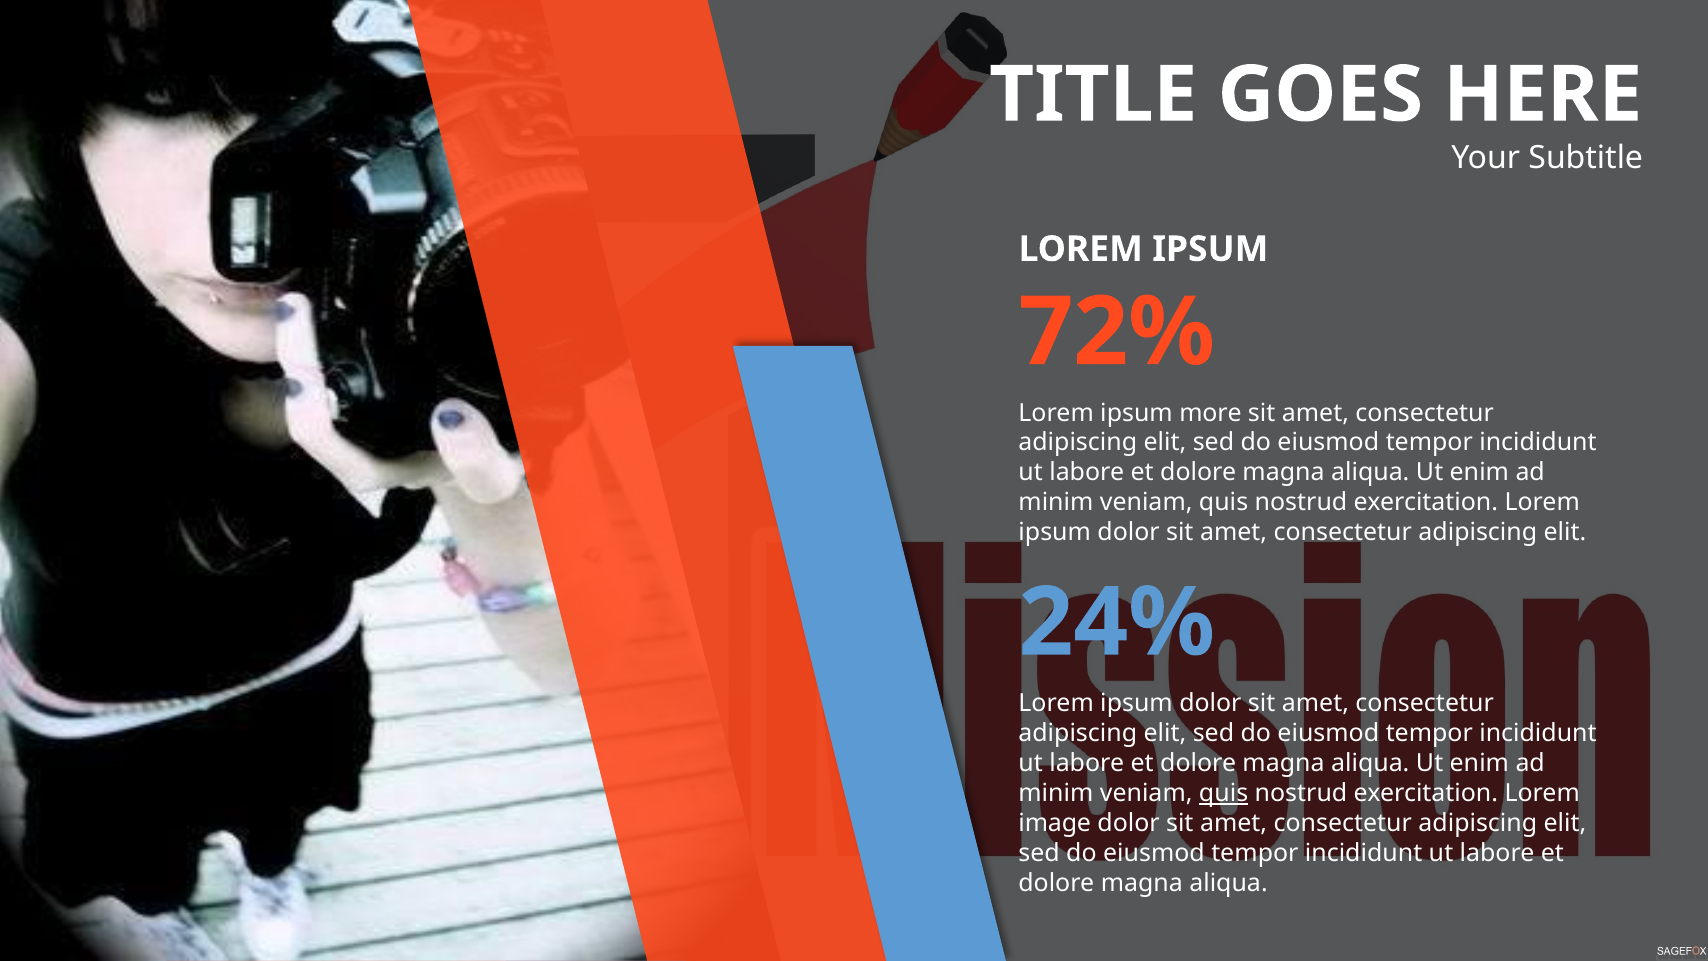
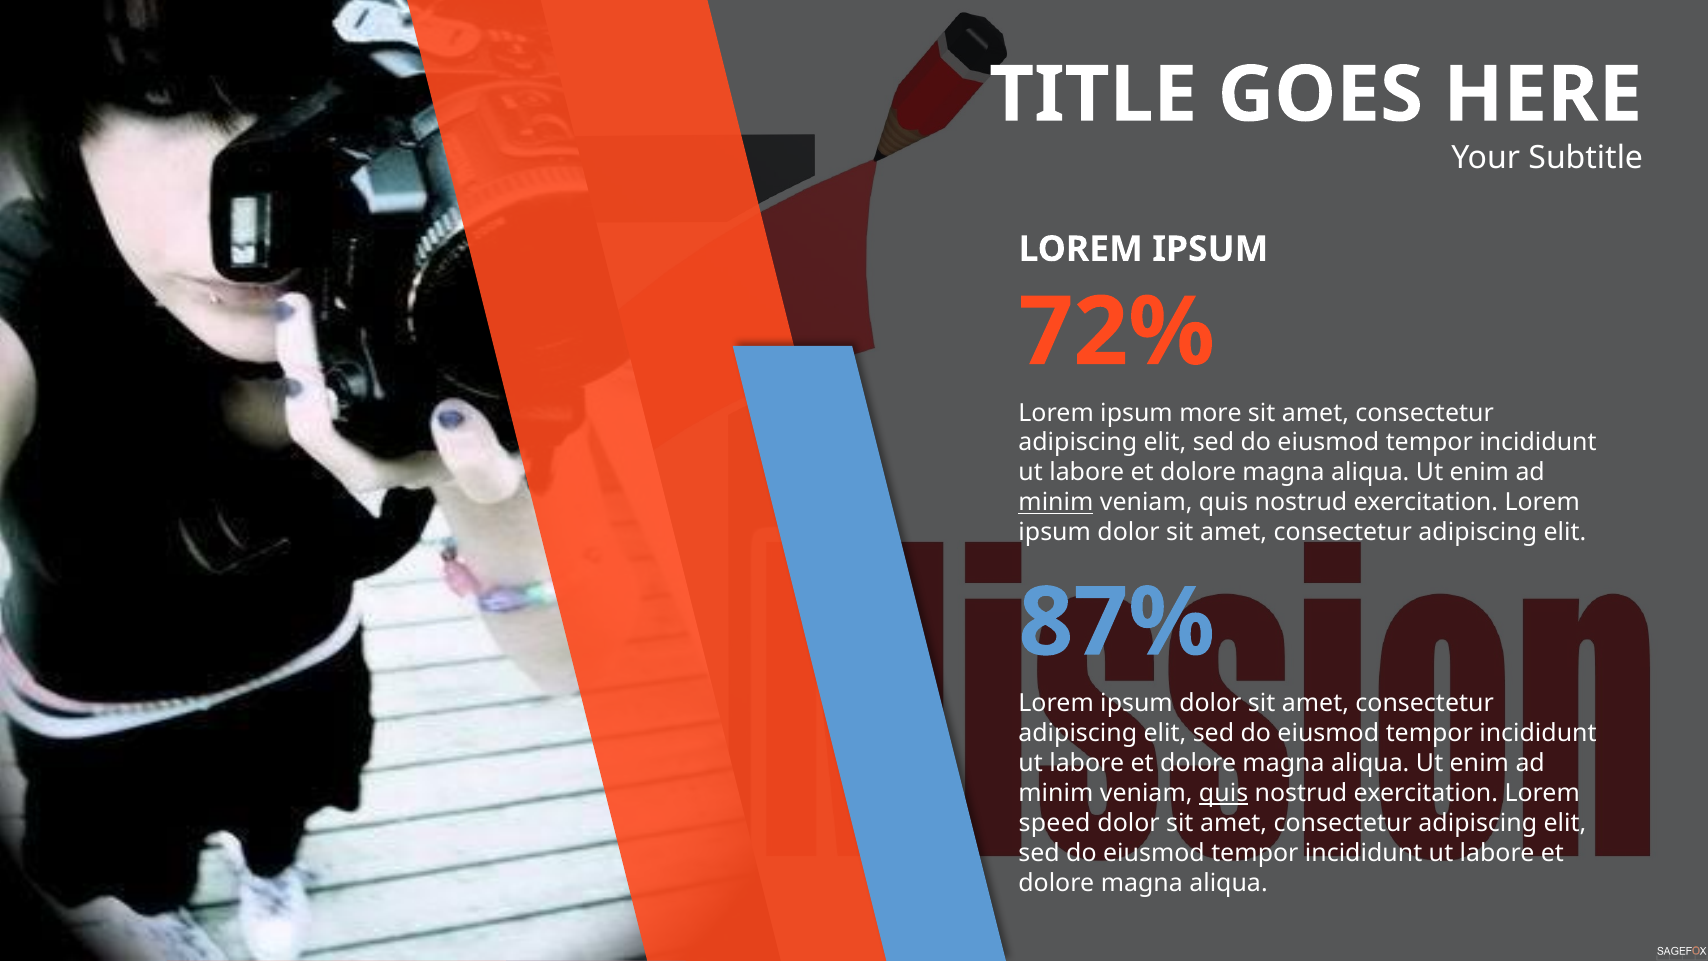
minim at (1056, 502) underline: none -> present
24%: 24% -> 87%
image: image -> speed
